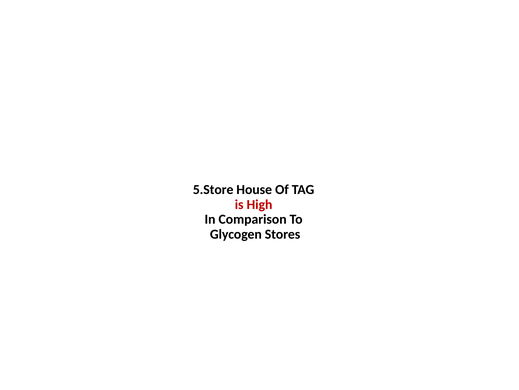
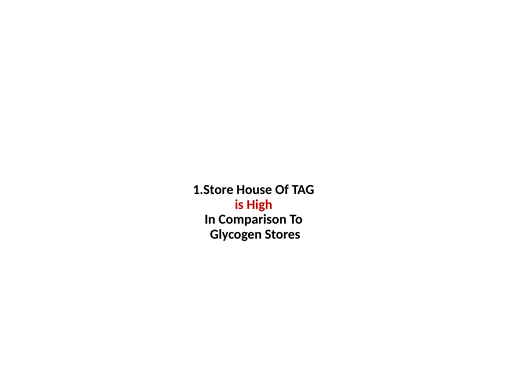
5.Store: 5.Store -> 1.Store
